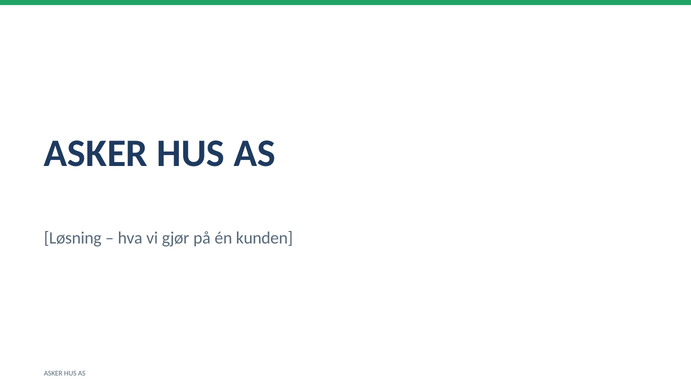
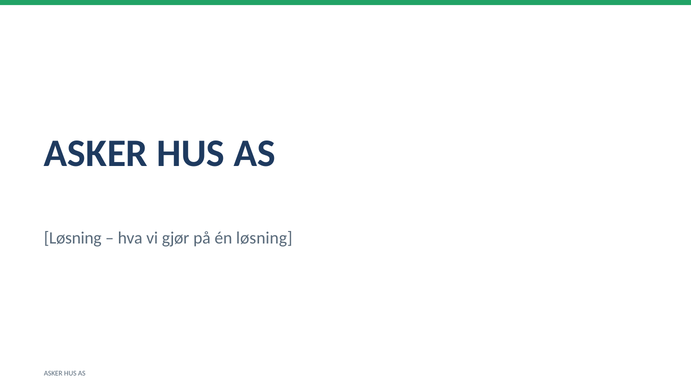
én kunden: kunden -> løsning
